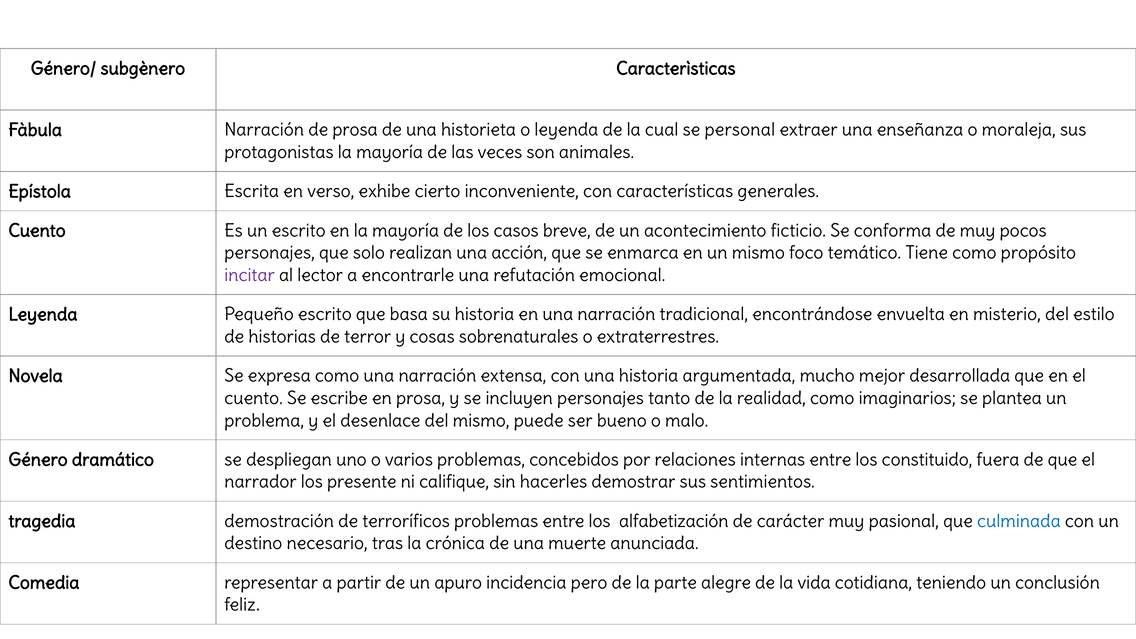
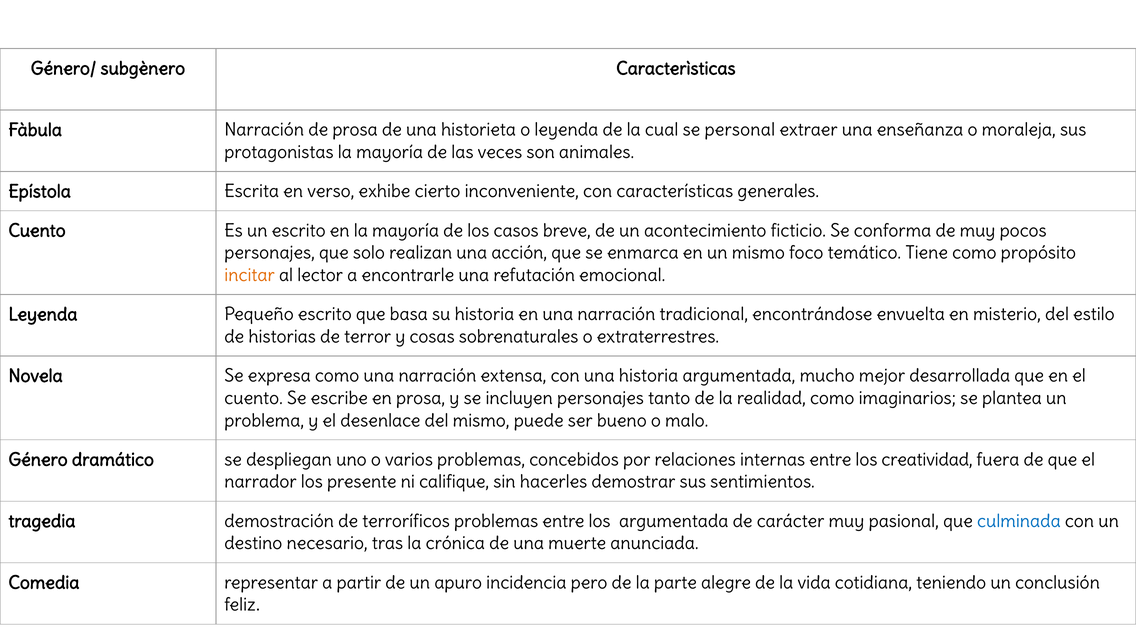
incitar colour: purple -> orange
constituido: constituido -> creatividad
los alfabetización: alfabetización -> argumentada
